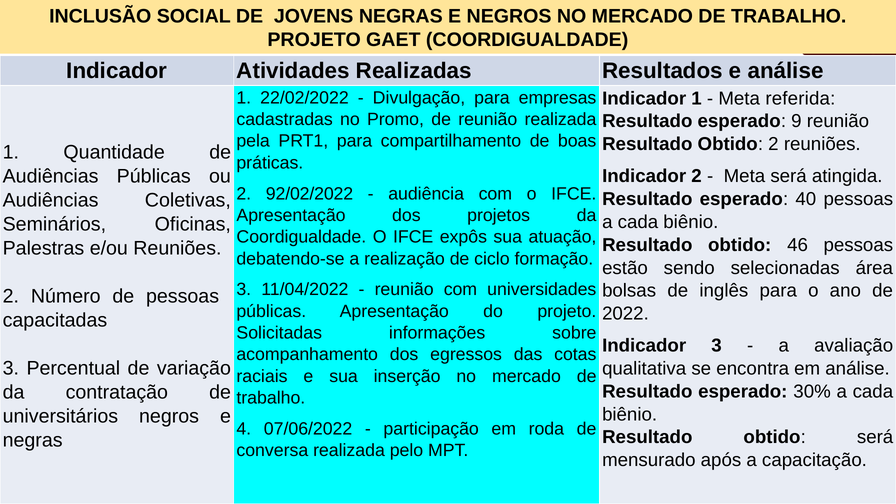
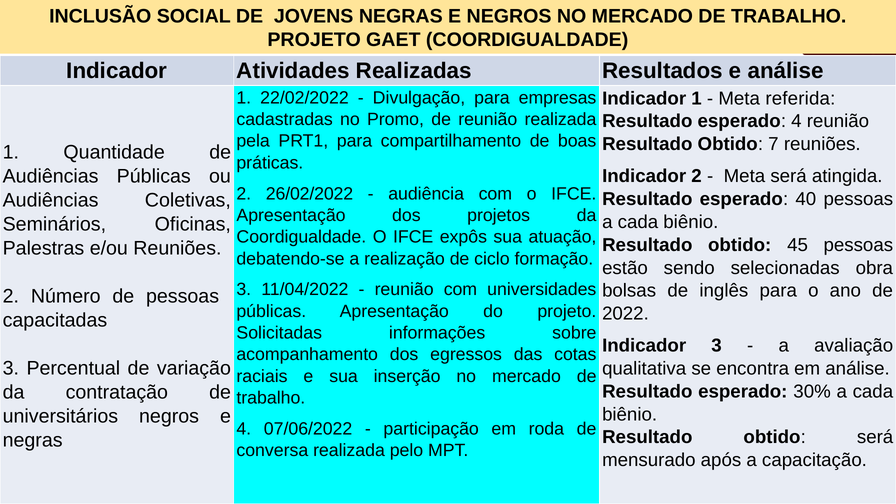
esperado 9: 9 -> 4
Obtido 2: 2 -> 7
92/02/2022: 92/02/2022 -> 26/02/2022
46: 46 -> 45
área: área -> obra
